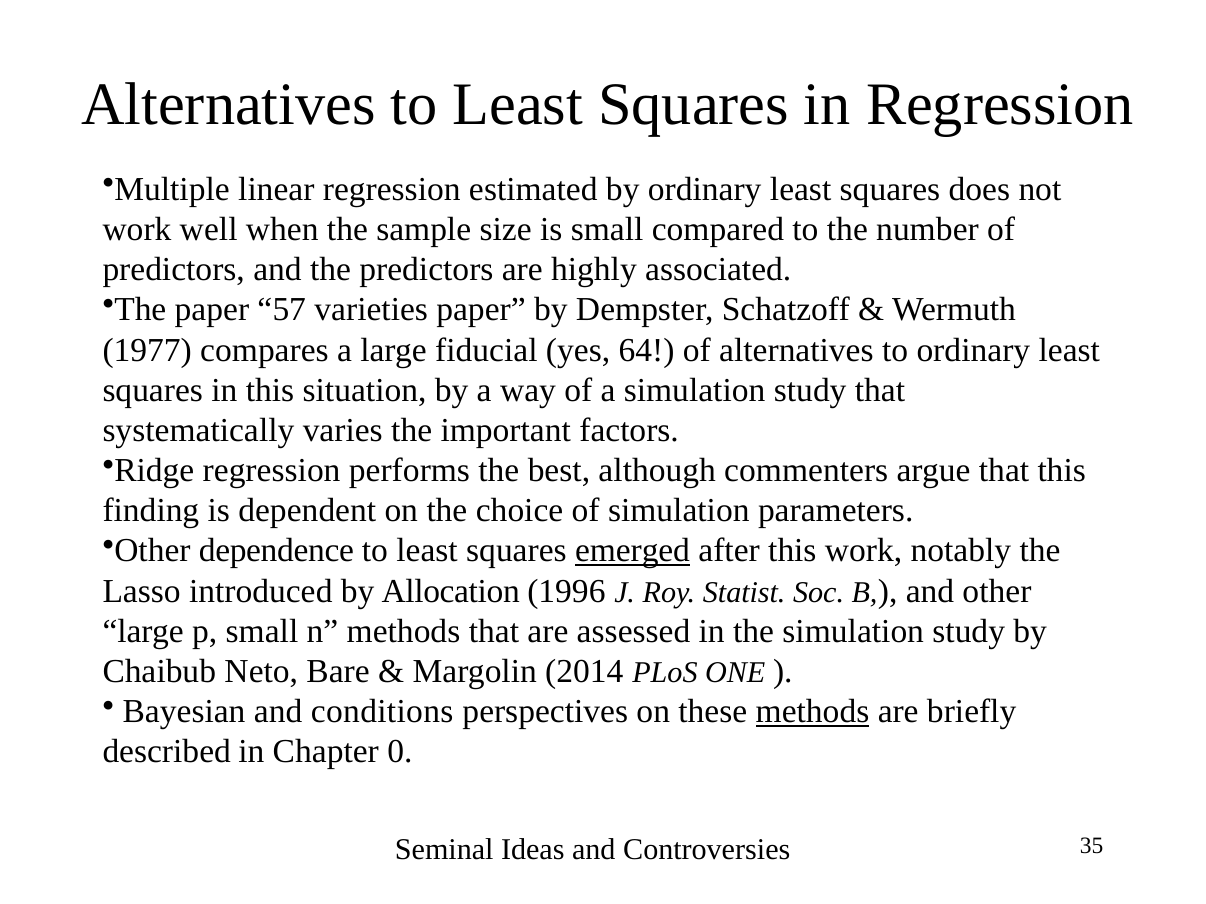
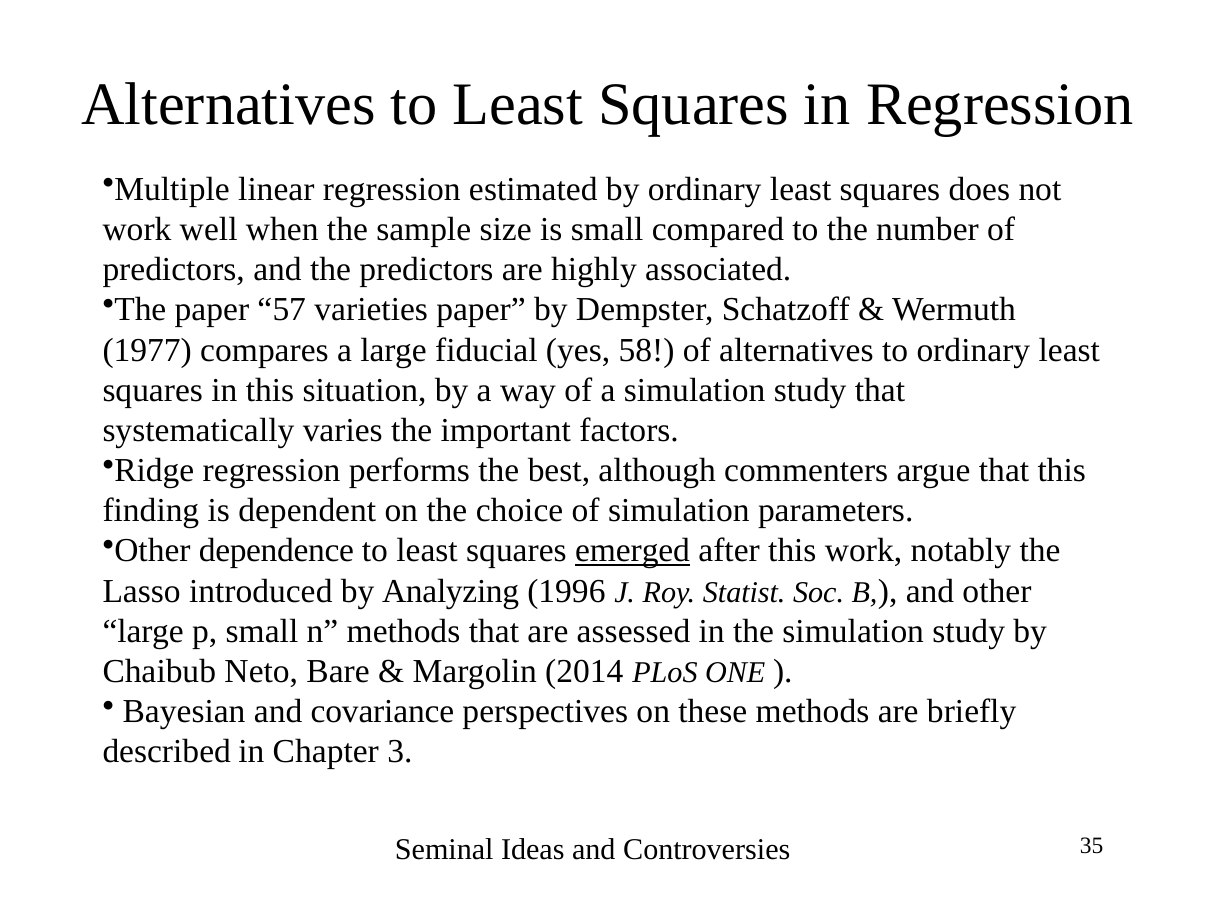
64: 64 -> 58
Allocation: Allocation -> Analyzing
conditions: conditions -> covariance
methods at (813, 712) underline: present -> none
0: 0 -> 3
